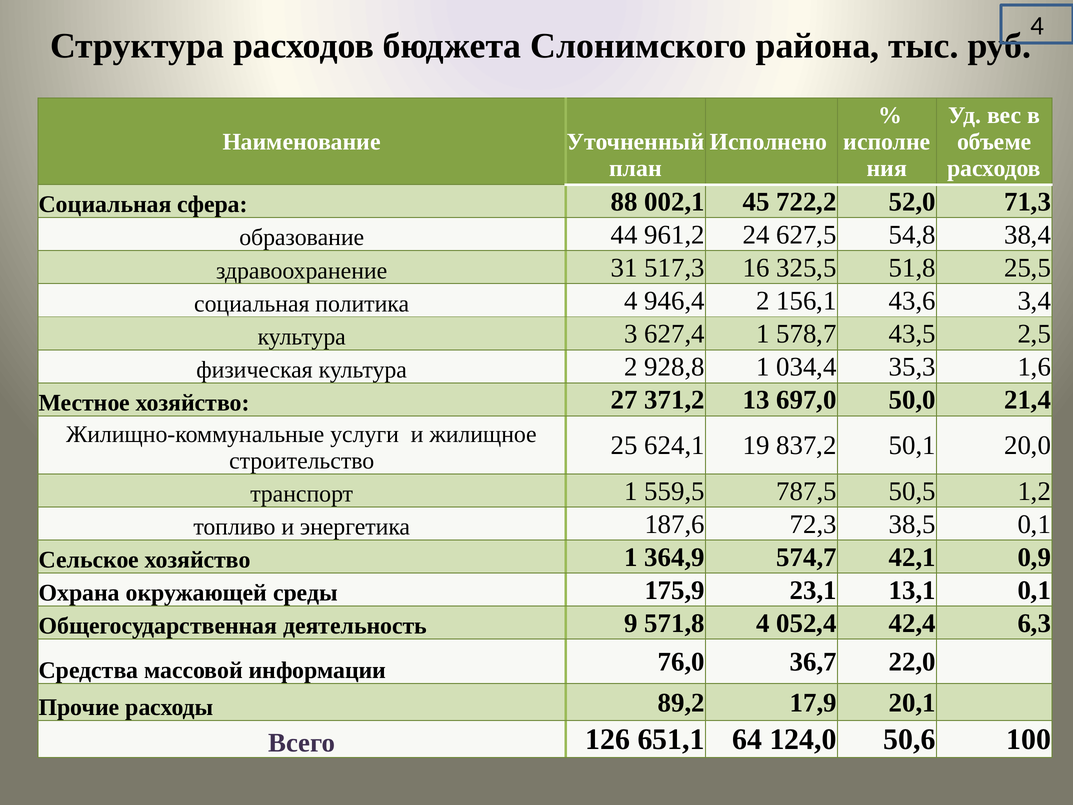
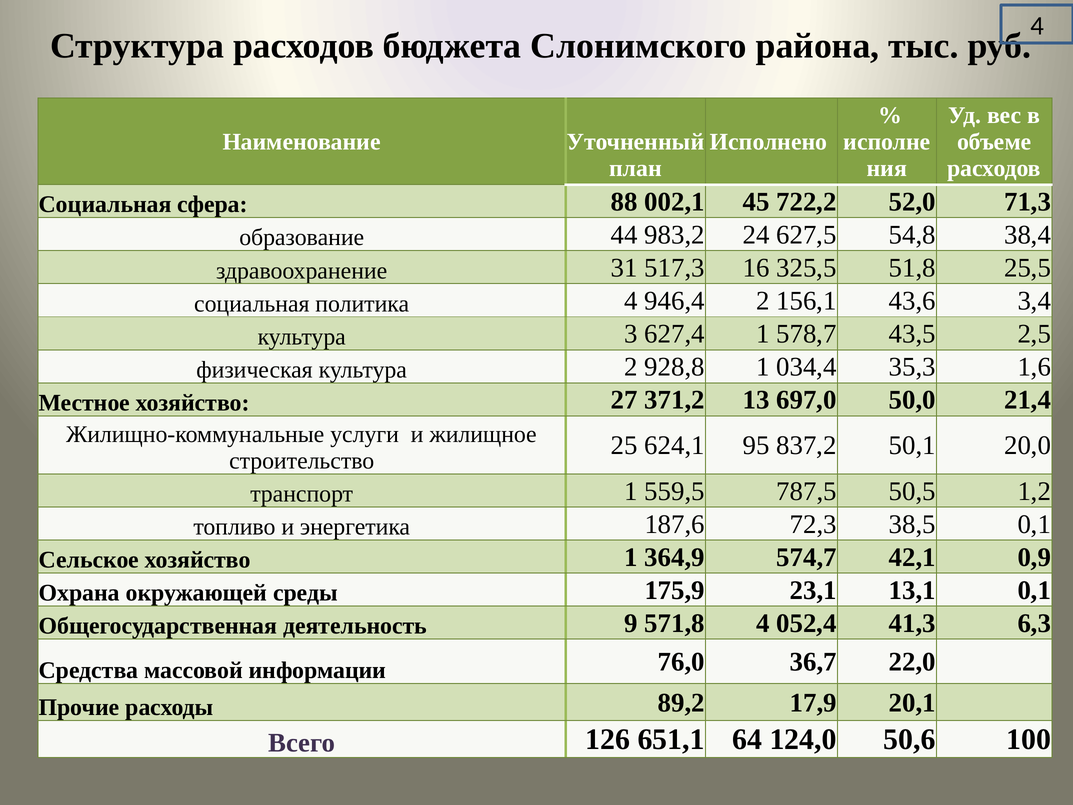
961,2: 961,2 -> 983,2
19: 19 -> 95
42,4: 42,4 -> 41,3
